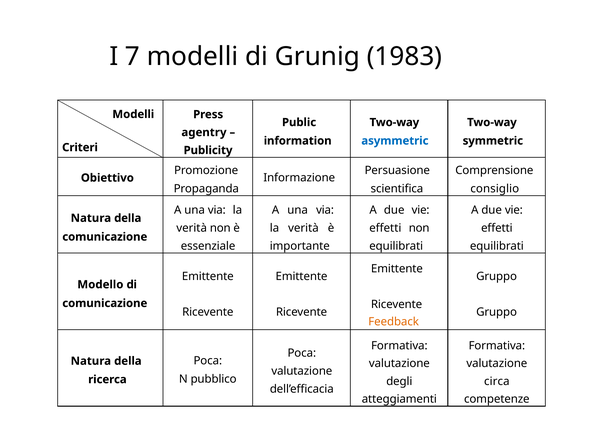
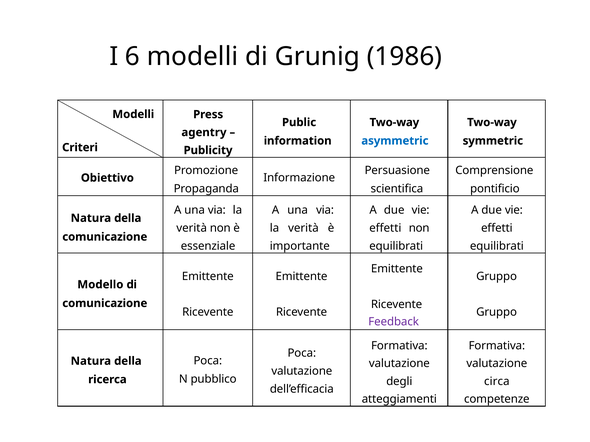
7: 7 -> 6
1983: 1983 -> 1986
consiglio: consiglio -> pontificio
Feedback colour: orange -> purple
